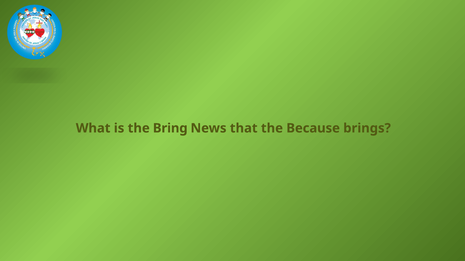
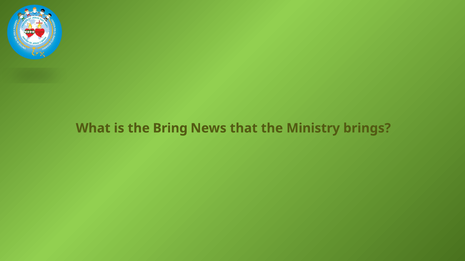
Because: Because -> Ministry
